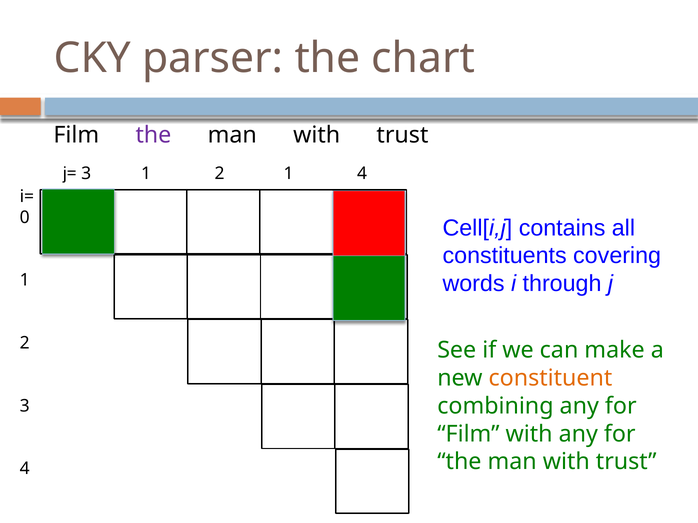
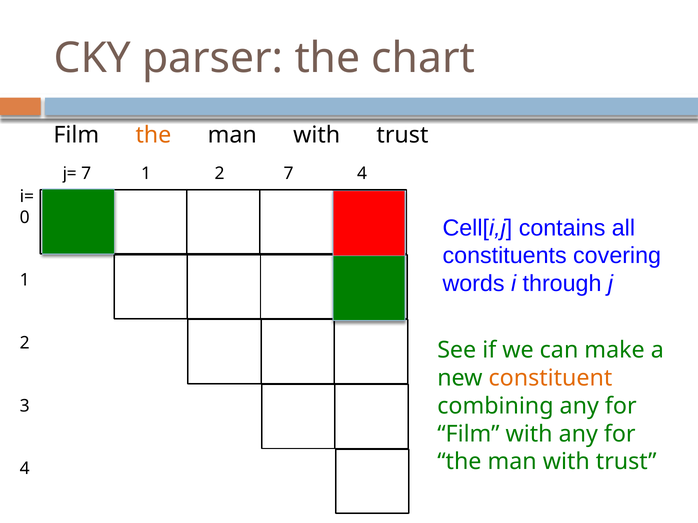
the at (153, 135) colour: purple -> orange
3 at (86, 174): 3 -> 7
2 1: 1 -> 7
